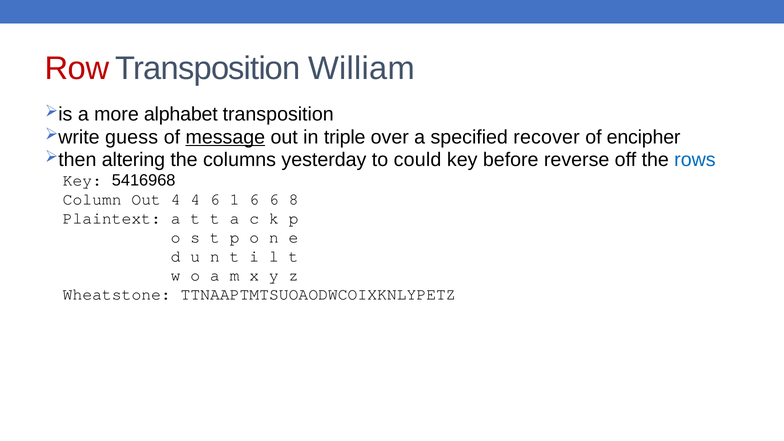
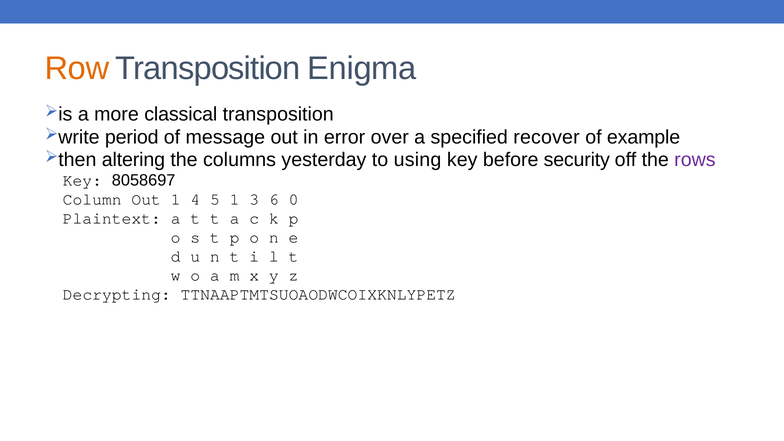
Row colour: red -> orange
William: William -> Enigma
alphabet: alphabet -> classical
guess: guess -> period
message underline: present -> none
triple: triple -> error
encipher: encipher -> example
could: could -> using
reverse: reverse -> security
rows colour: blue -> purple
5416968: 5416968 -> 8058697
Out 4: 4 -> 1
4 6: 6 -> 5
1 6: 6 -> 3
8: 8 -> 0
Wheatstone: Wheatstone -> Decrypting
